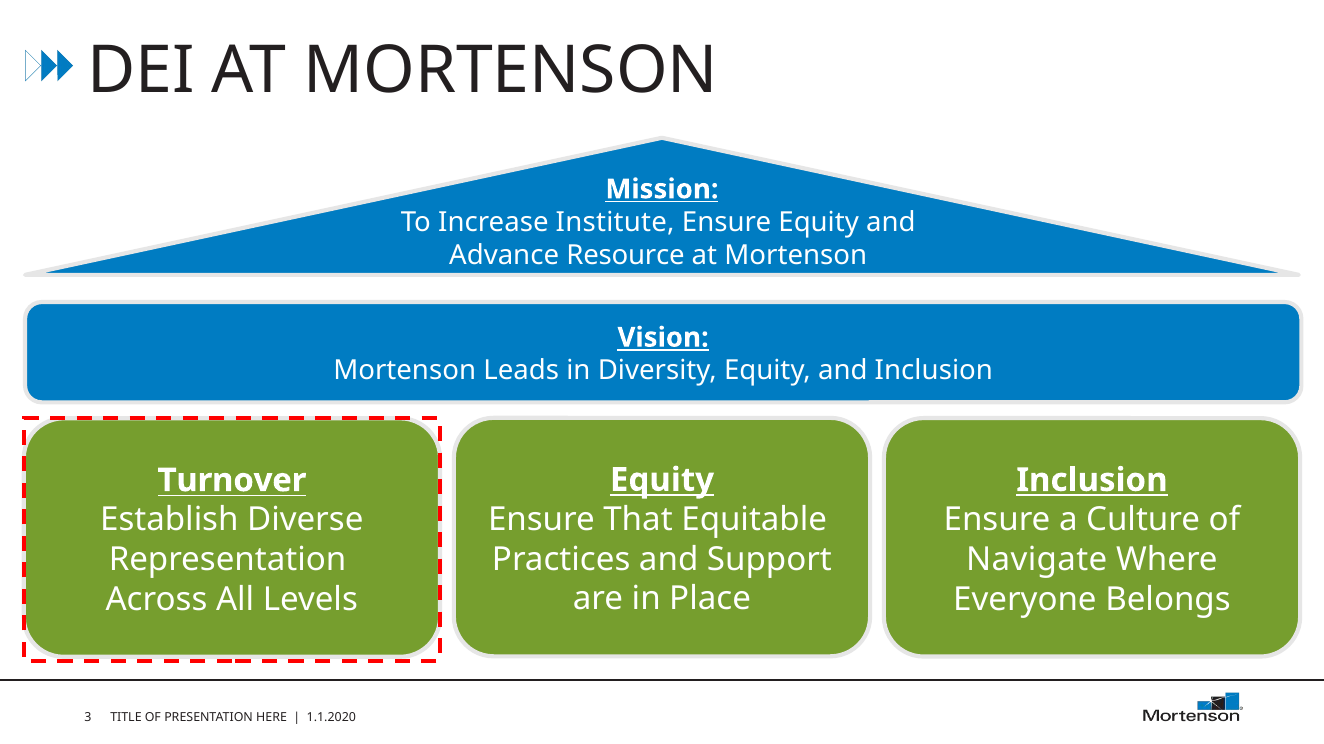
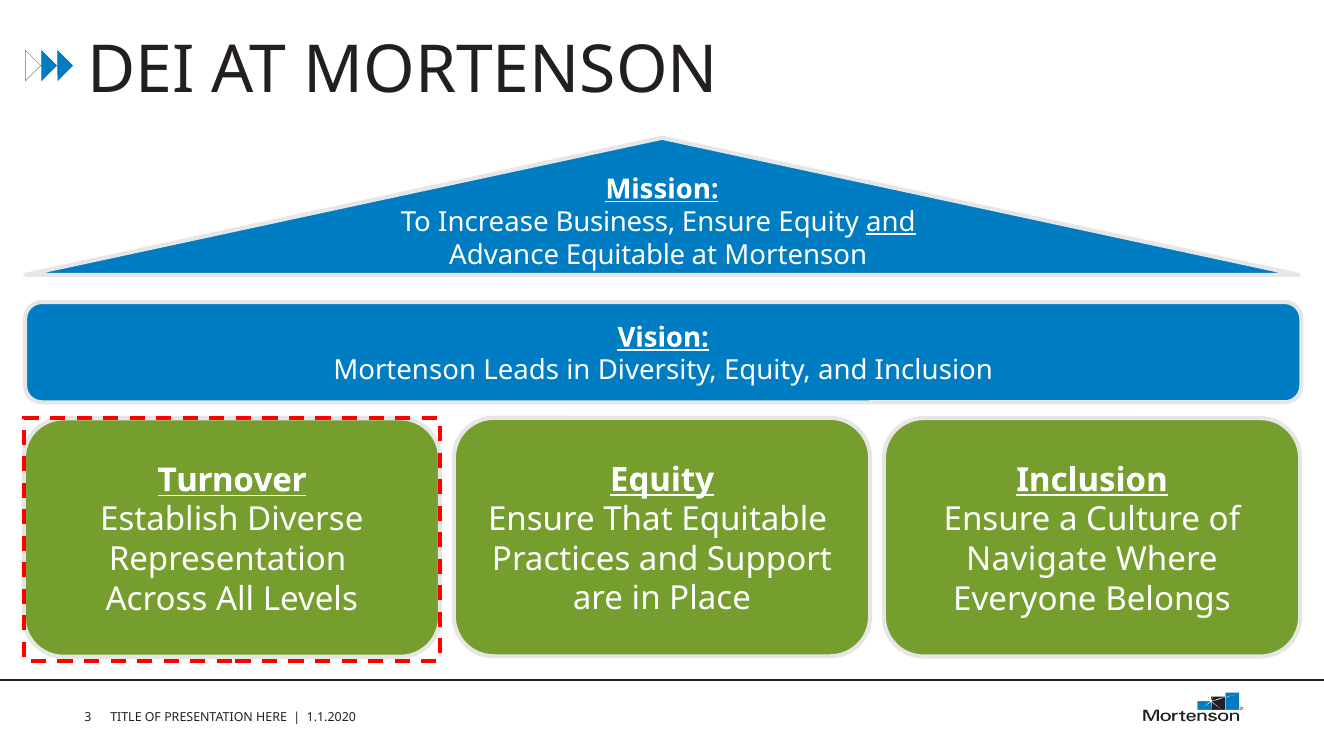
Institute: Institute -> Business
and at (891, 223) underline: none -> present
Advance Resource: Resource -> Equitable
